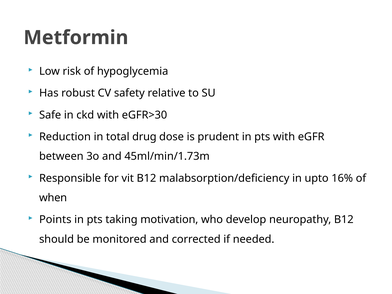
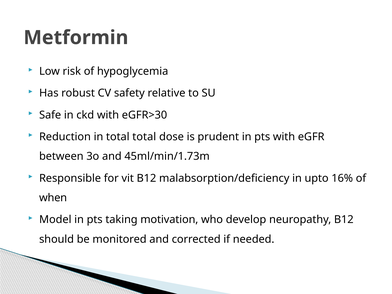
total drug: drug -> total
Points: Points -> Model
